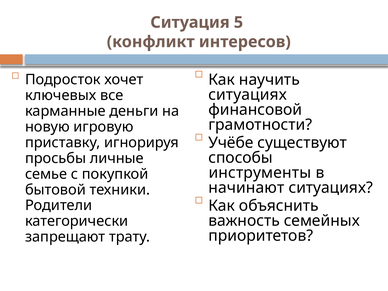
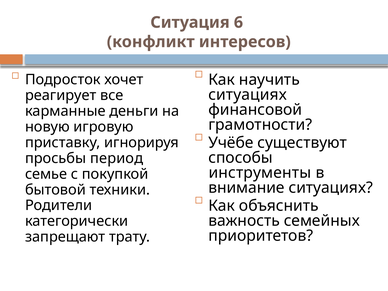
5: 5 -> 6
ключевых: ключевых -> реагирует
личные: личные -> период
начинают: начинают -> внимание
